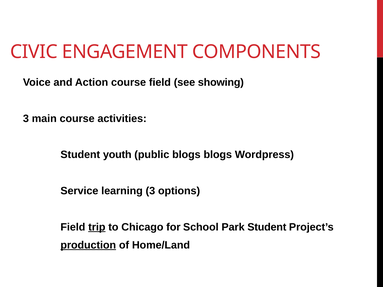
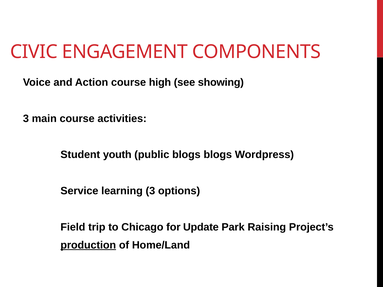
course field: field -> high
trip underline: present -> none
School: School -> Update
Park Student: Student -> Raising
